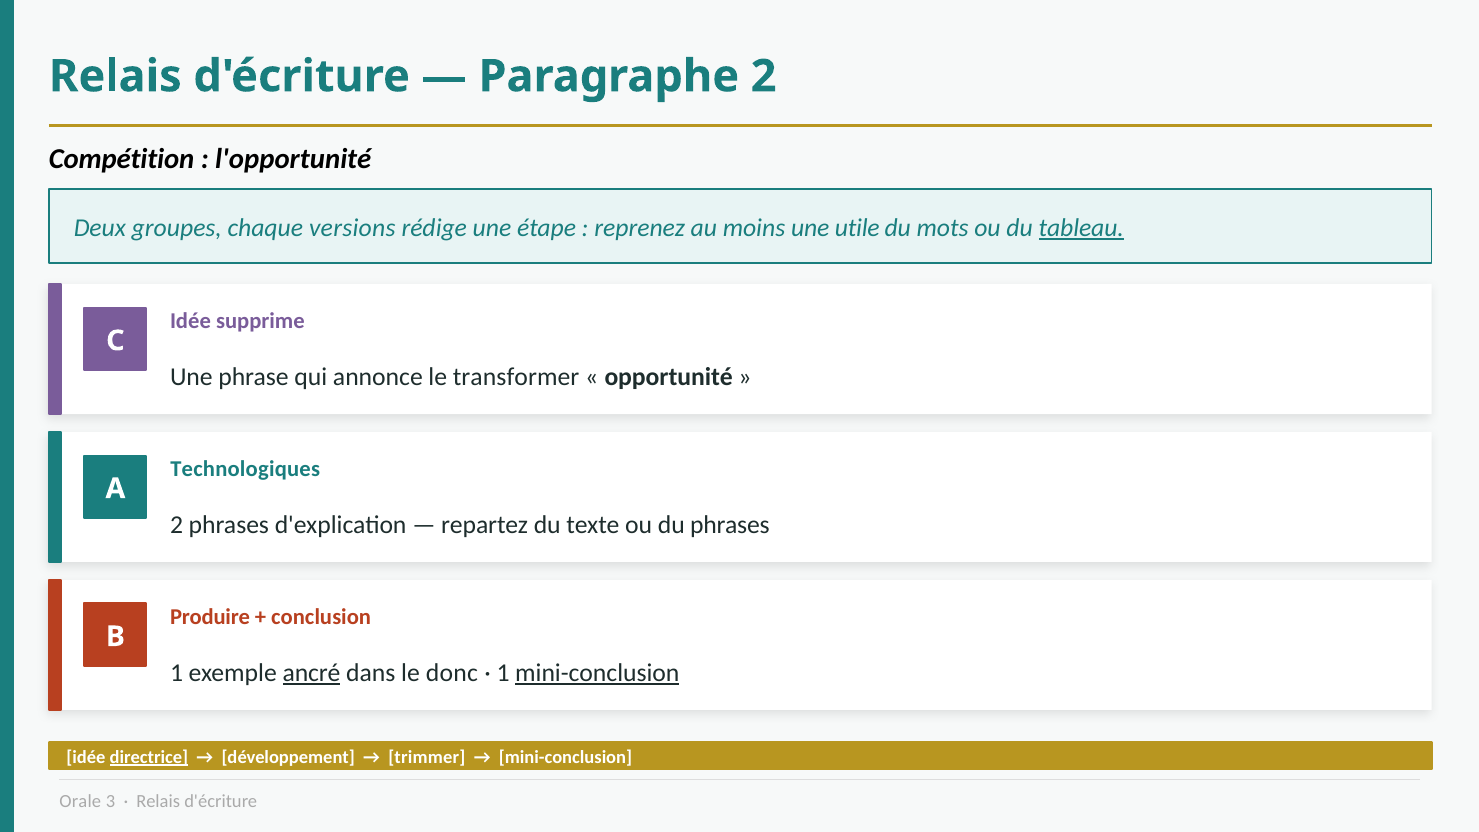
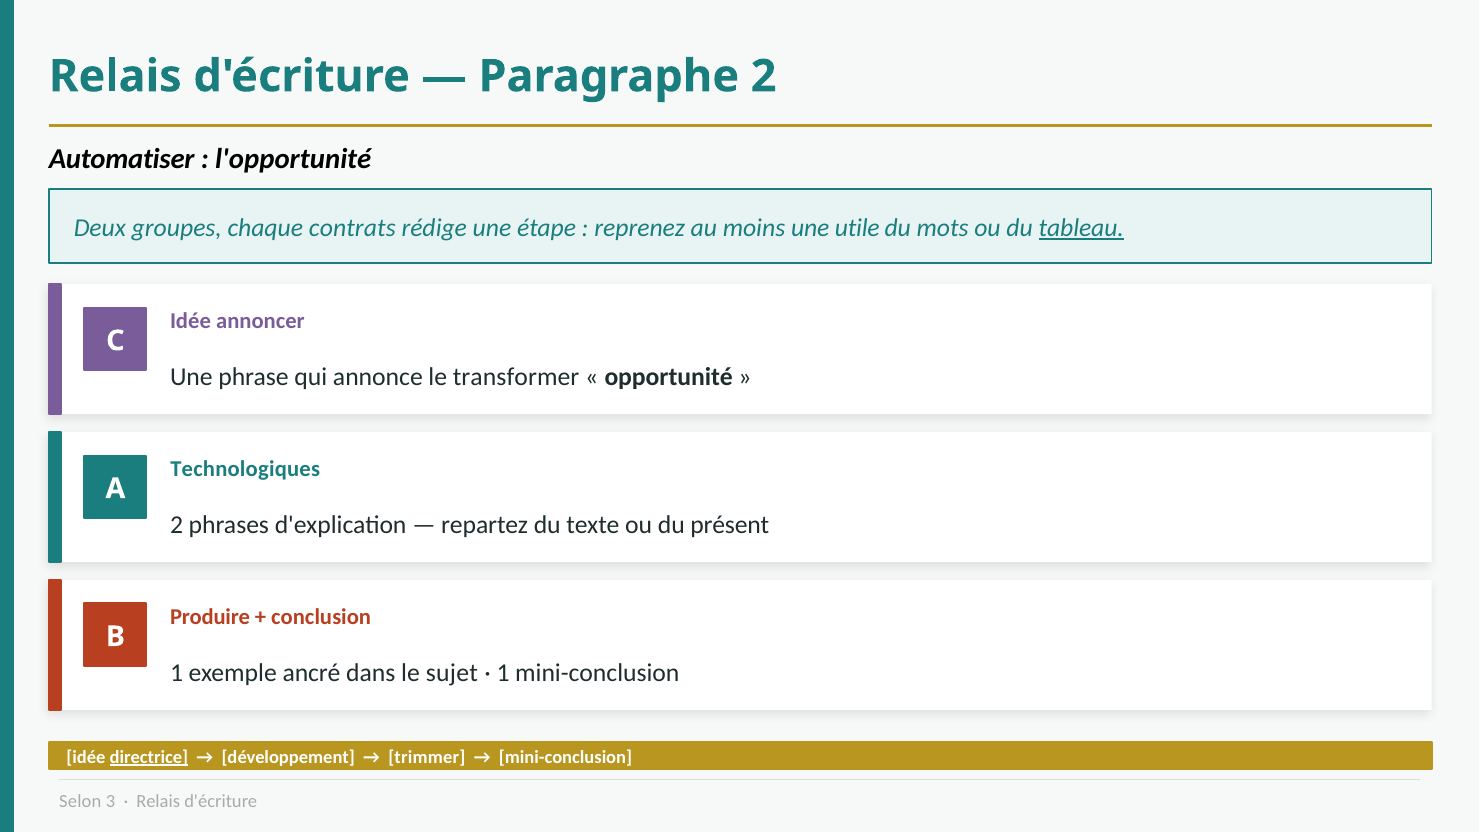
Compétition: Compétition -> Automatiser
versions: versions -> contrats
supprime: supprime -> annoncer
du phrases: phrases -> présent
ancré underline: present -> none
donc: donc -> sujet
mini-conclusion at (597, 673) underline: present -> none
Orale: Orale -> Selon
